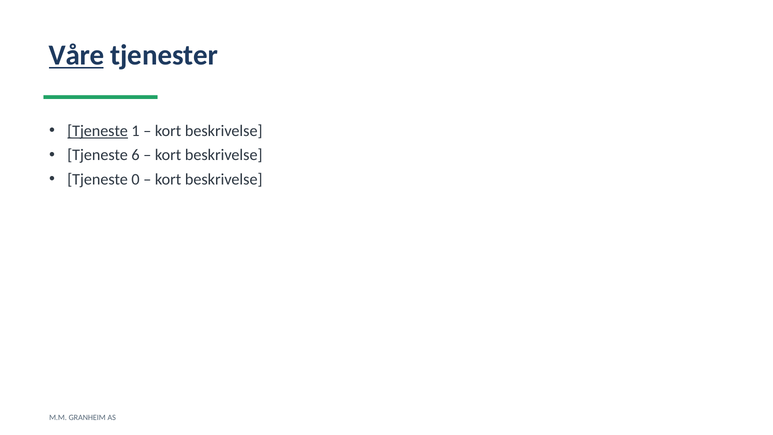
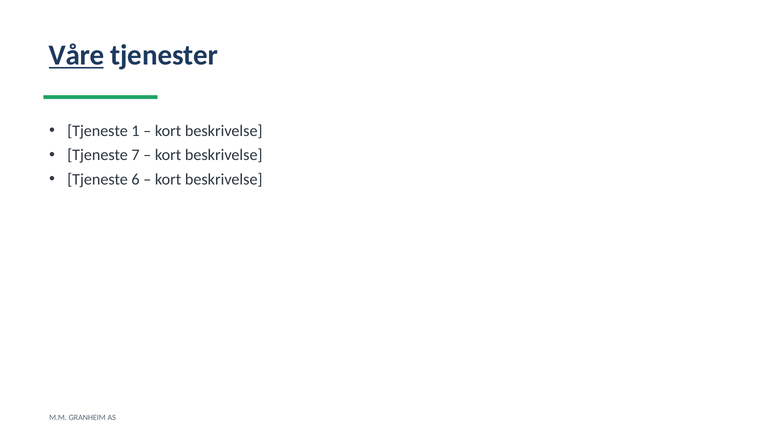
Tjeneste at (98, 131) underline: present -> none
6: 6 -> 7
0: 0 -> 6
